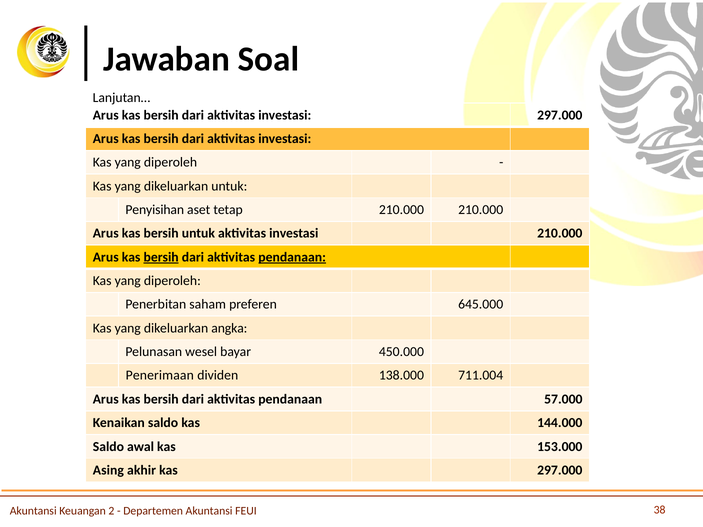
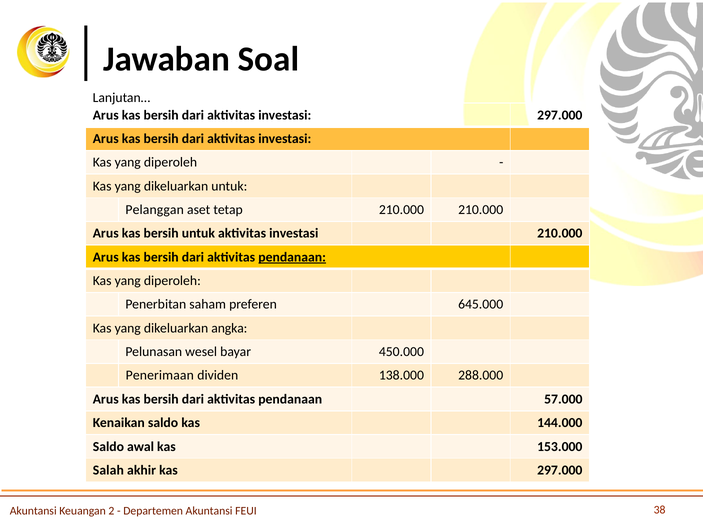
Penyisihan: Penyisihan -> Pelanggan
bersih at (161, 257) underline: present -> none
711.004: 711.004 -> 288.000
Asing: Asing -> Salah
